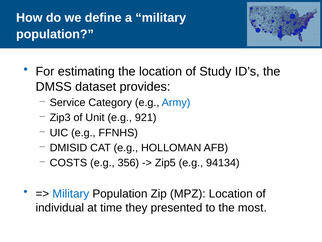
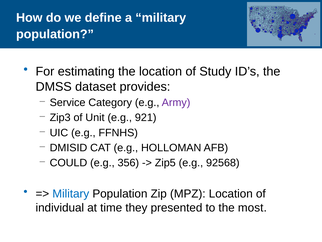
Army colour: blue -> purple
COSTS: COSTS -> COULD
94134: 94134 -> 92568
